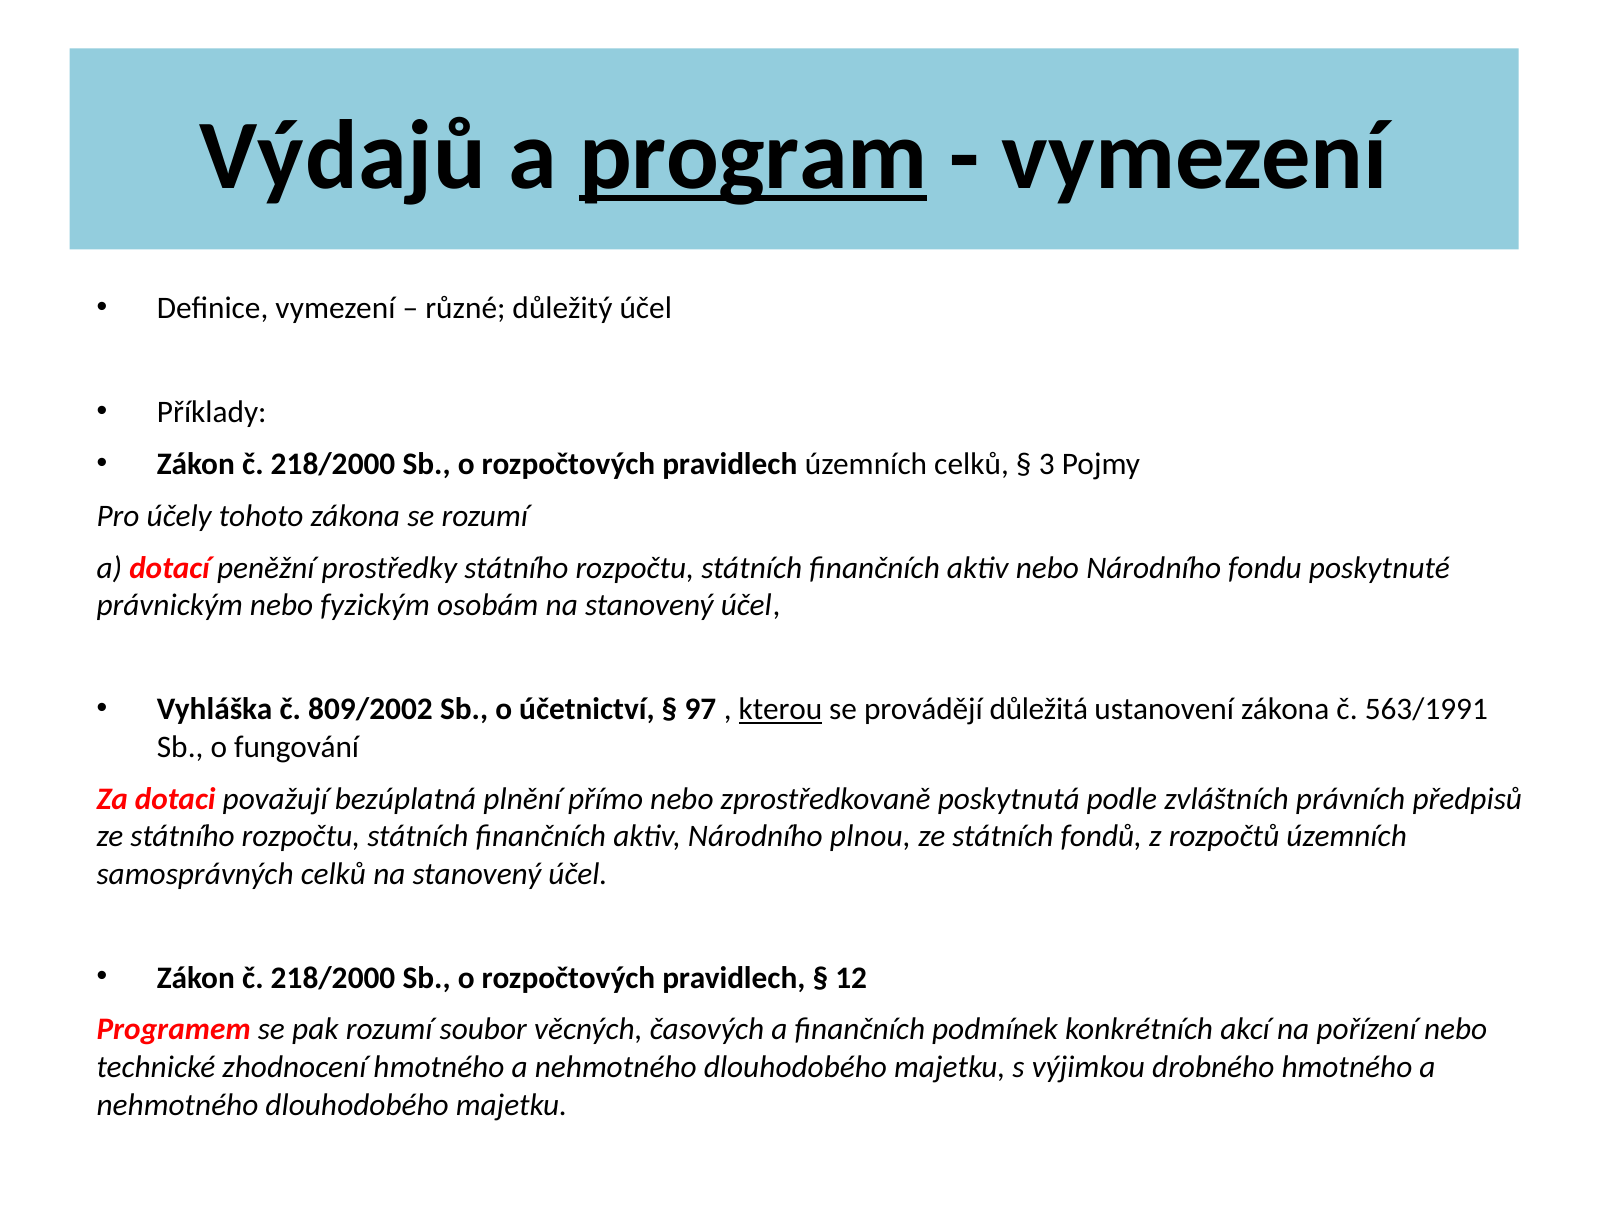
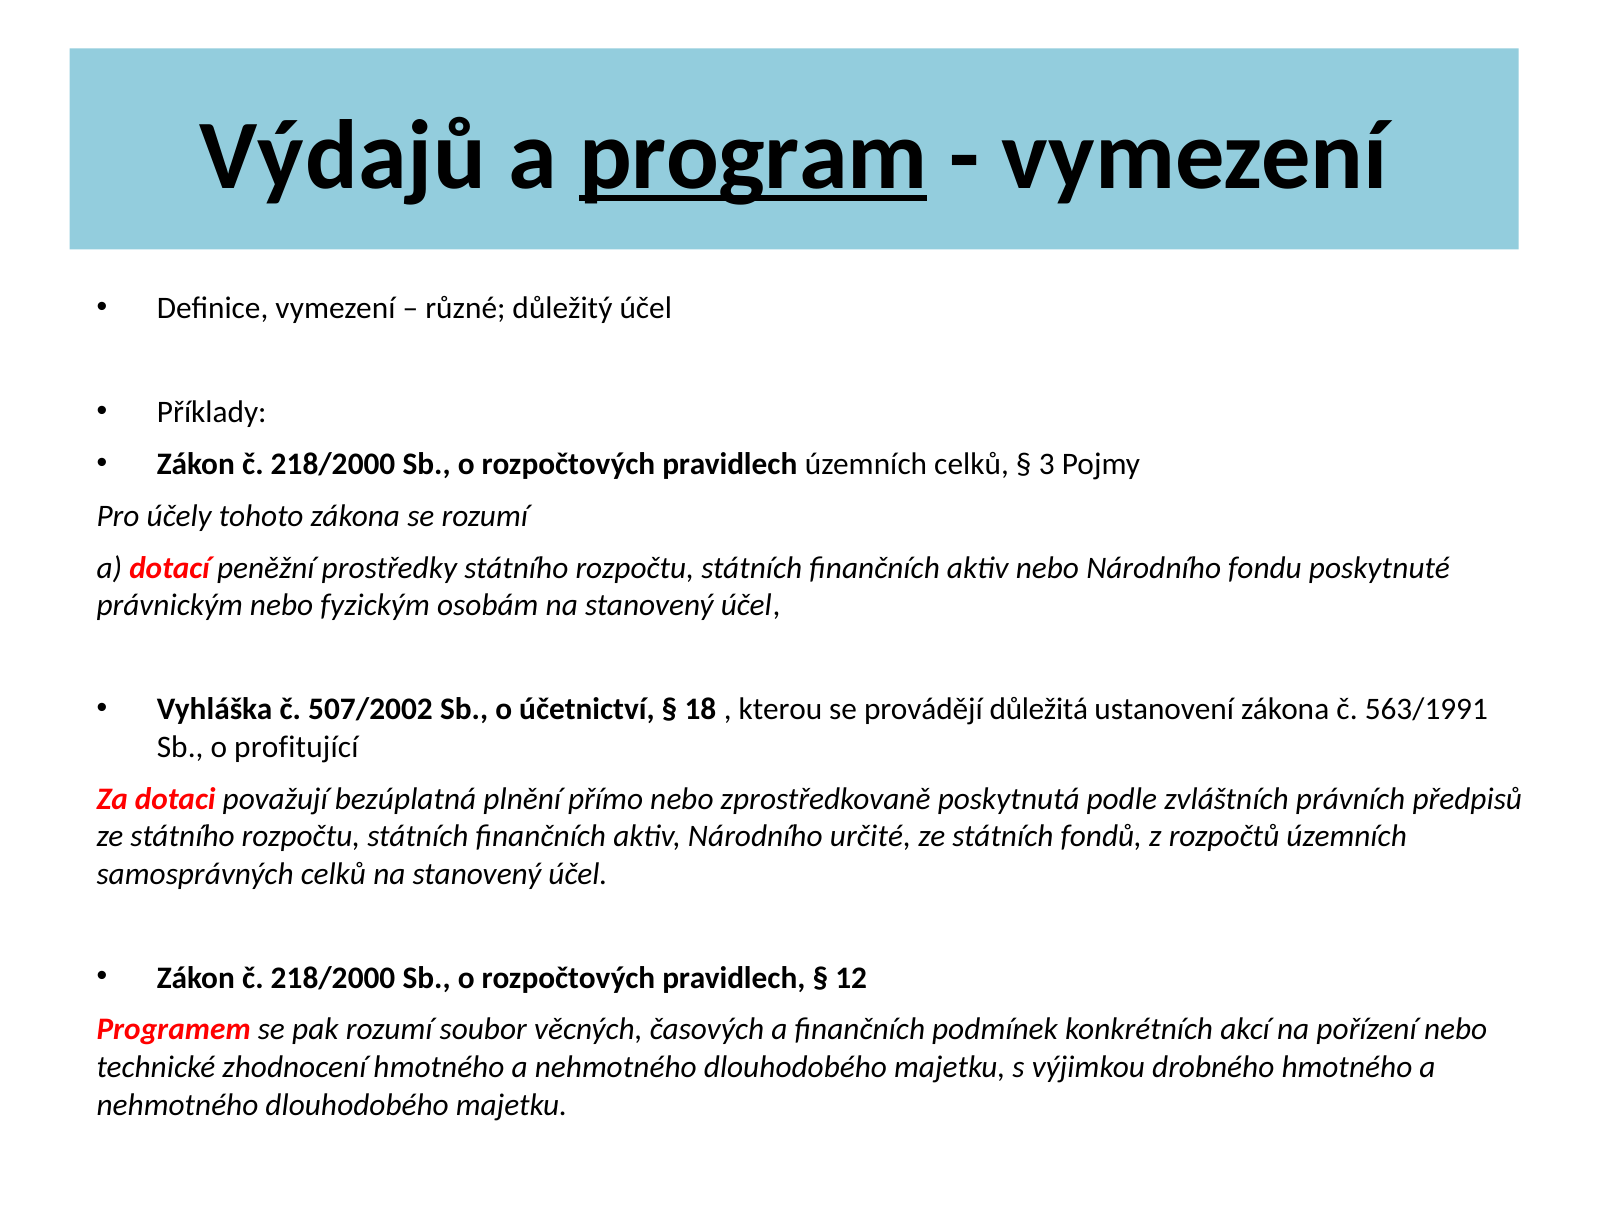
809/2002: 809/2002 -> 507/2002
97: 97 -> 18
kterou underline: present -> none
fungování: fungování -> profitující
plnou: plnou -> určité
